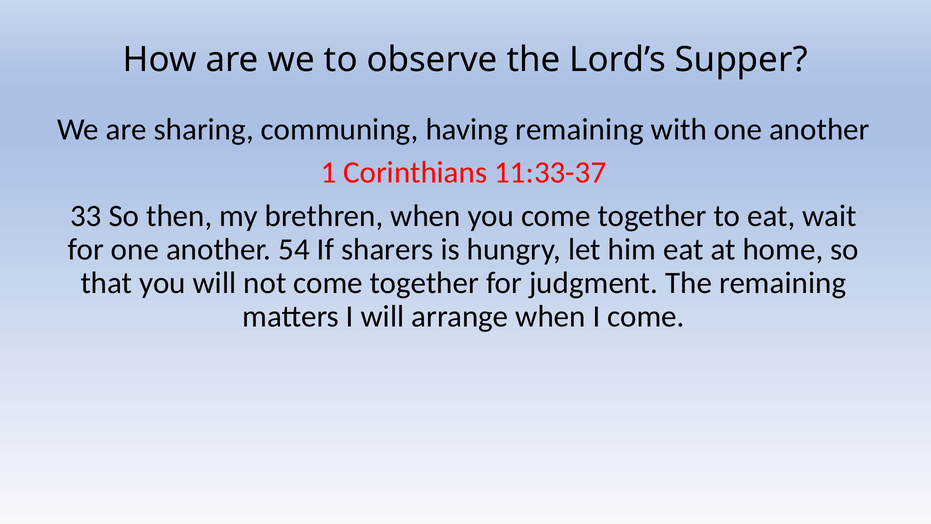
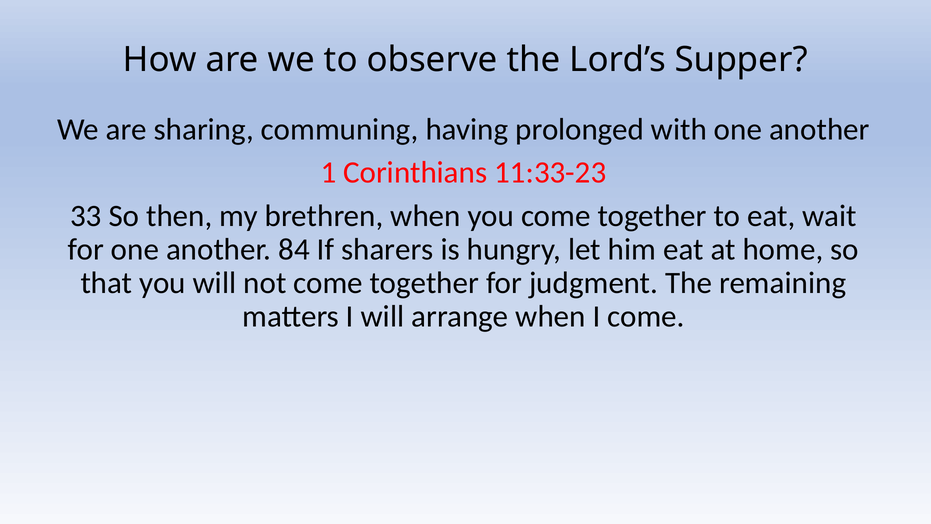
having remaining: remaining -> prolonged
11:33-37: 11:33-37 -> 11:33-23
54: 54 -> 84
